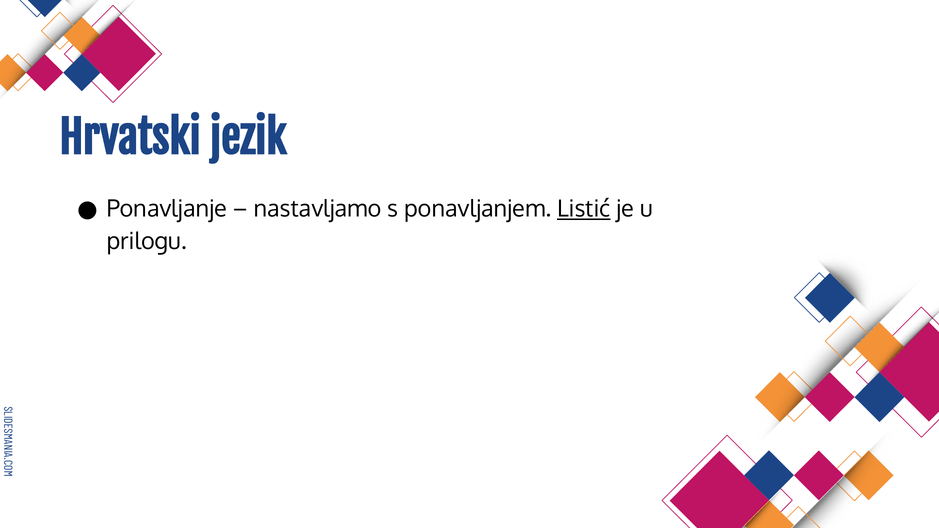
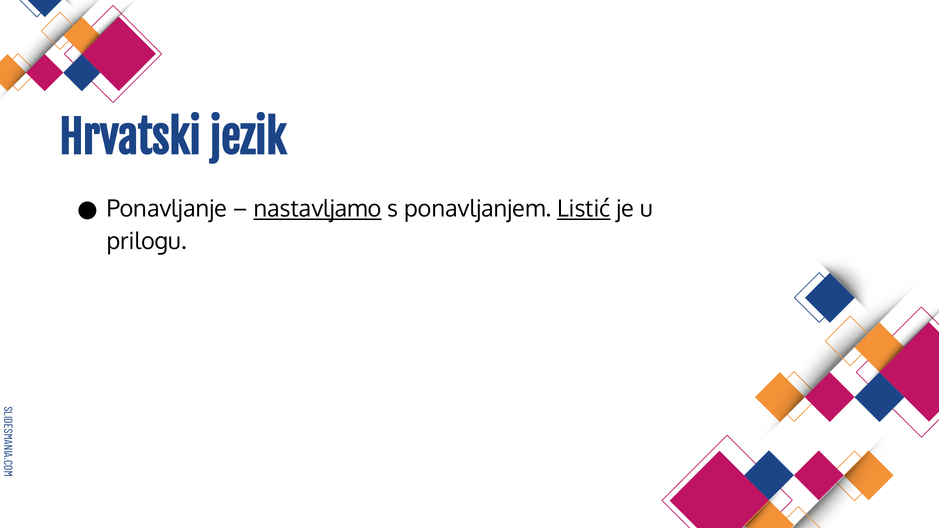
nastavljamo underline: none -> present
